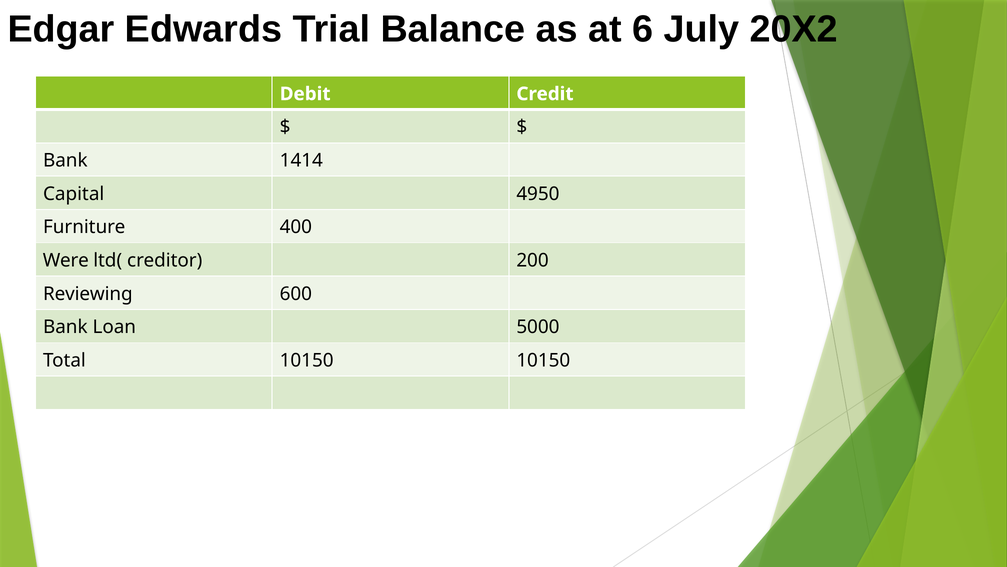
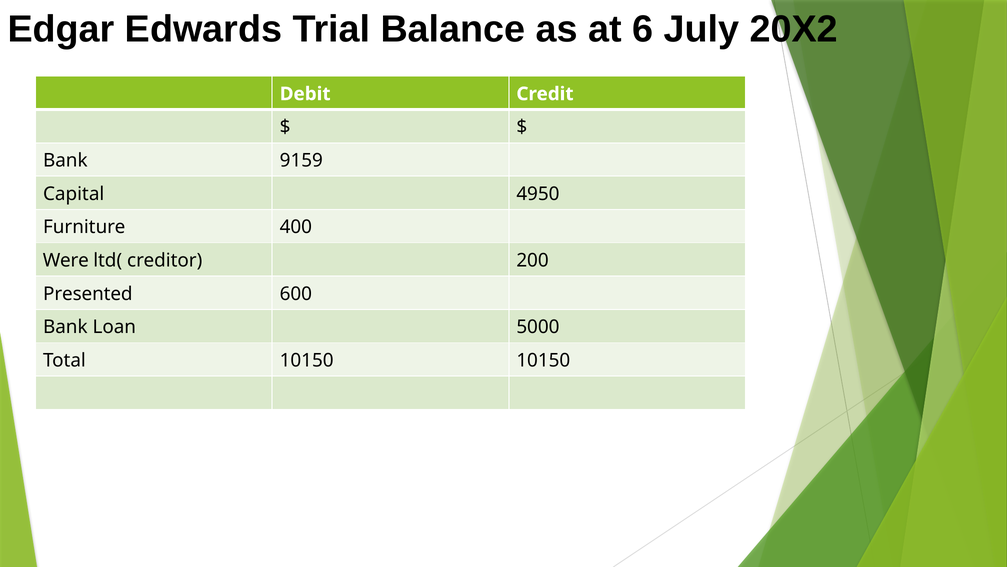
1414: 1414 -> 9159
Reviewing: Reviewing -> Presented
